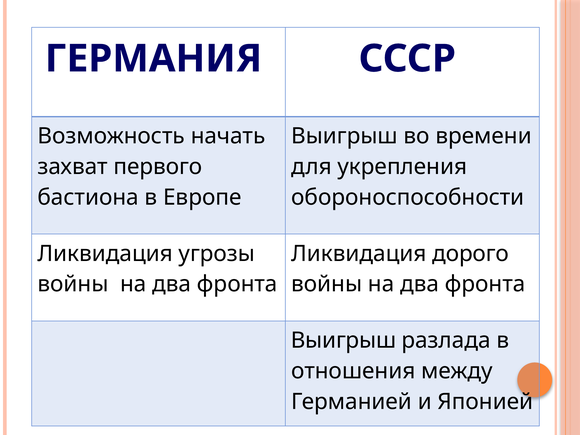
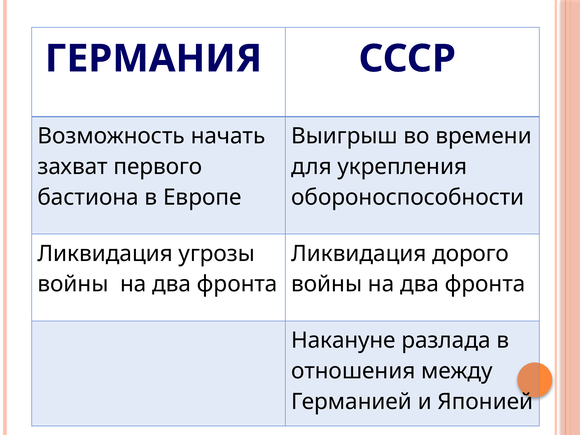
Выигрыш at (344, 340): Выигрыш -> Накануне
